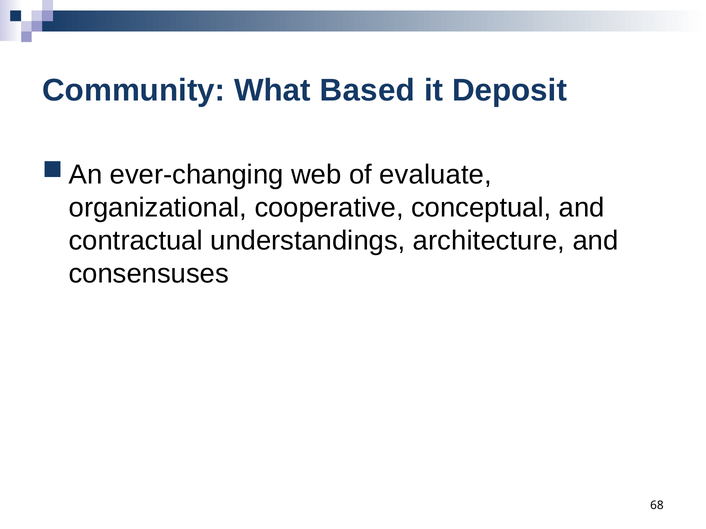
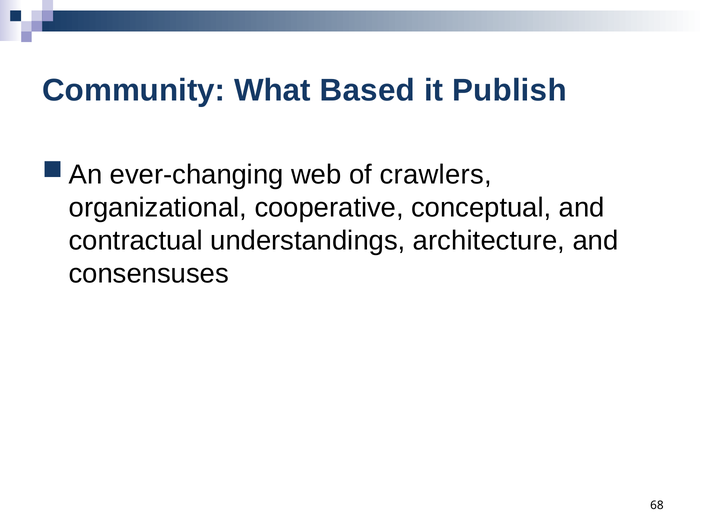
Deposit: Deposit -> Publish
evaluate: evaluate -> crawlers
